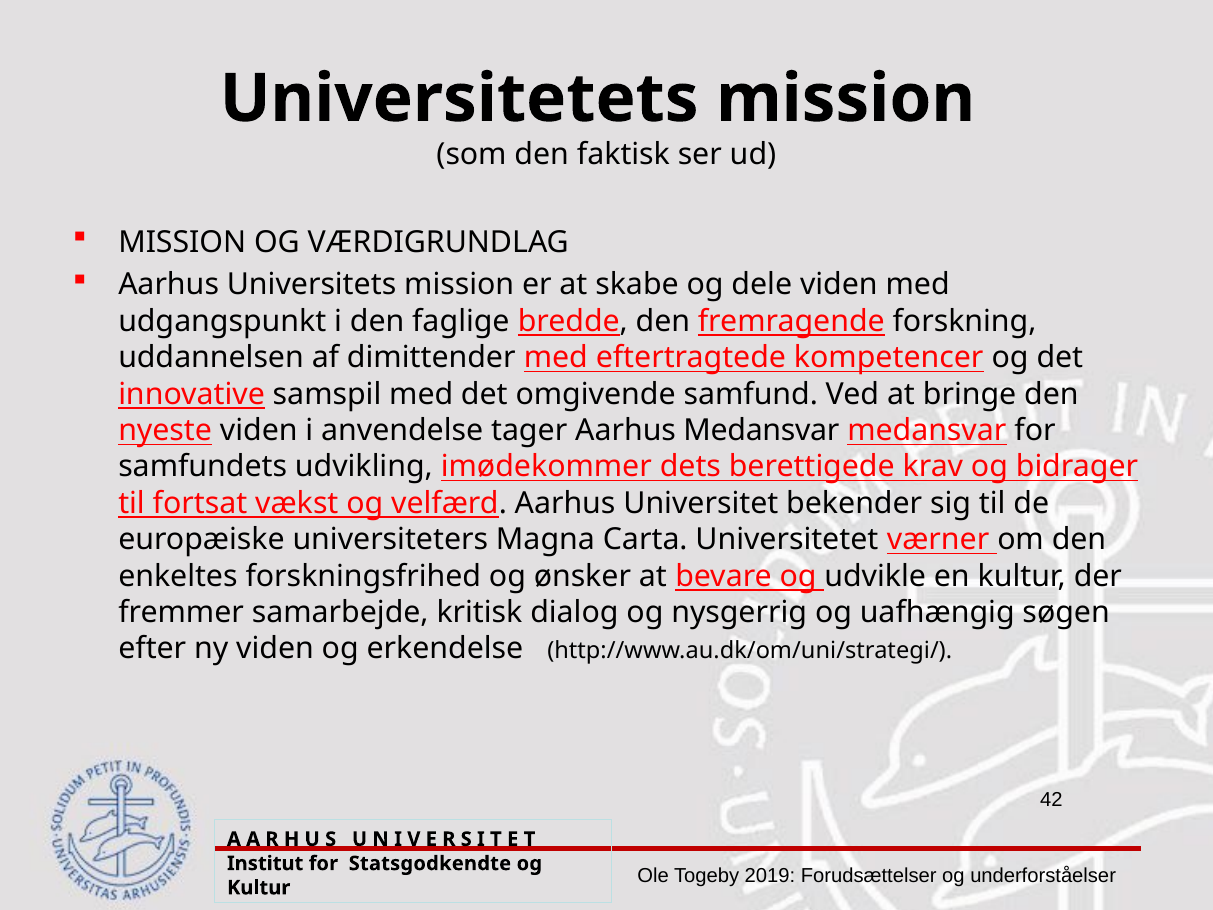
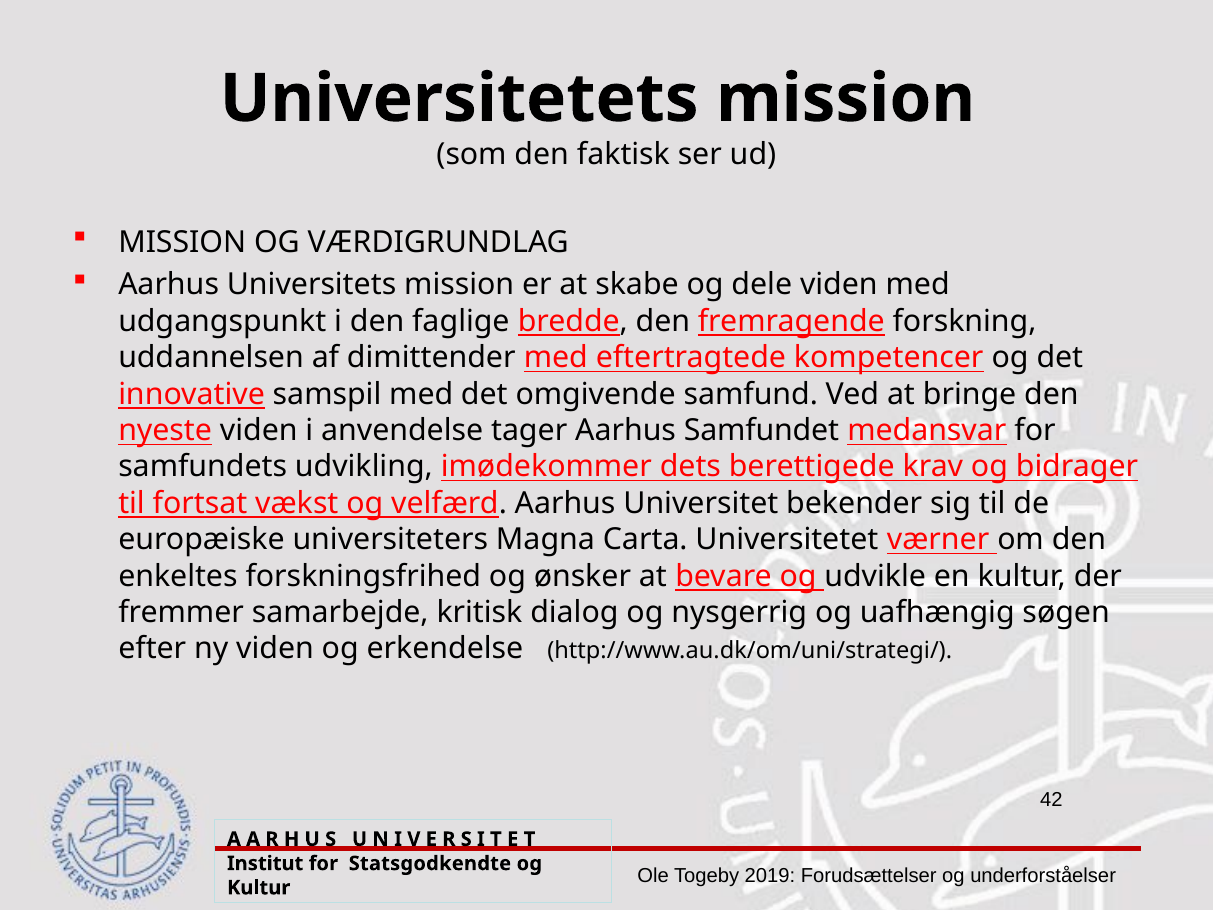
Aarhus Medansvar: Medansvar -> Samfundet
